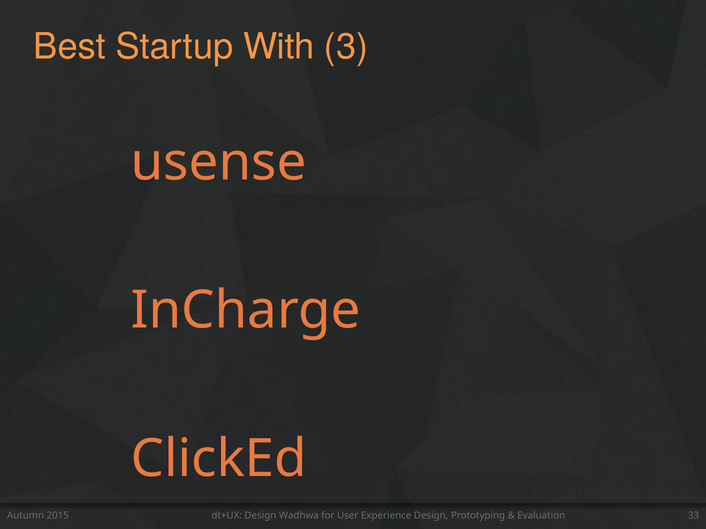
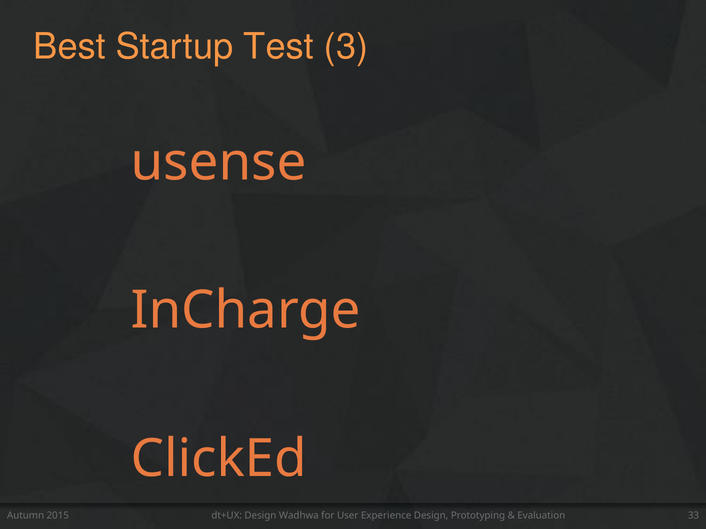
With: With -> Test
